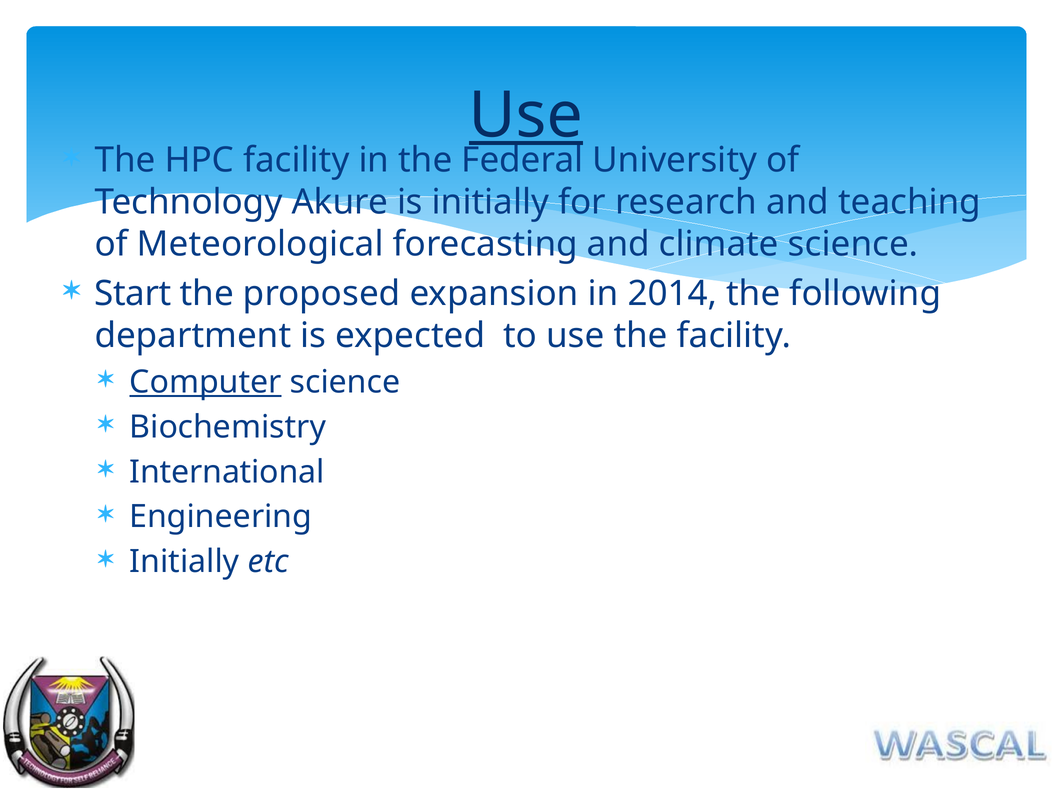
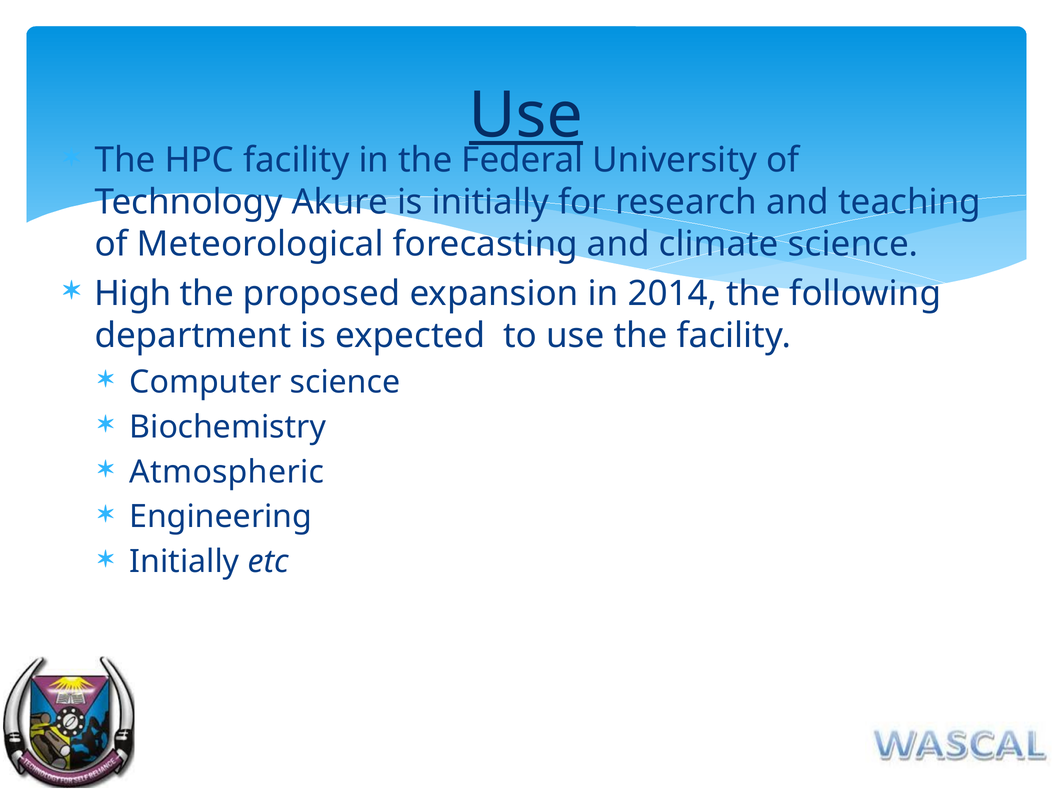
Start: Start -> High
Computer underline: present -> none
International: International -> Atmospheric
